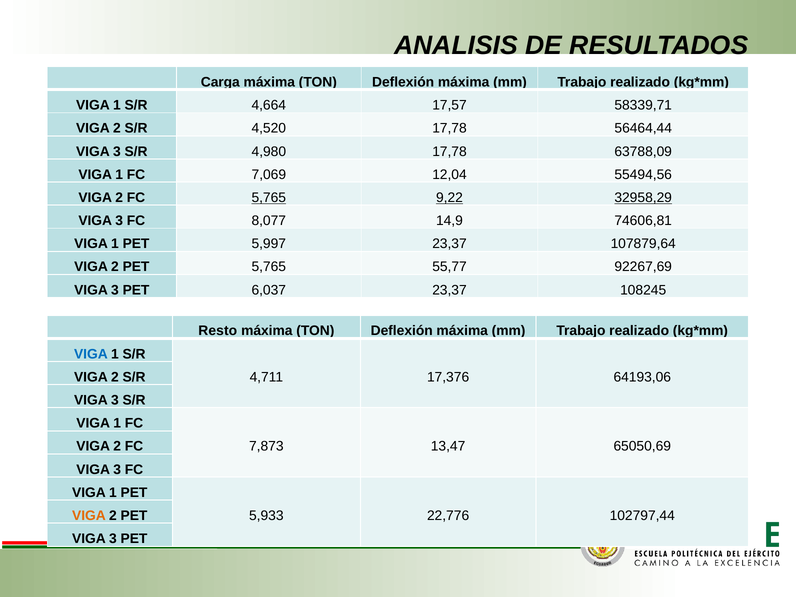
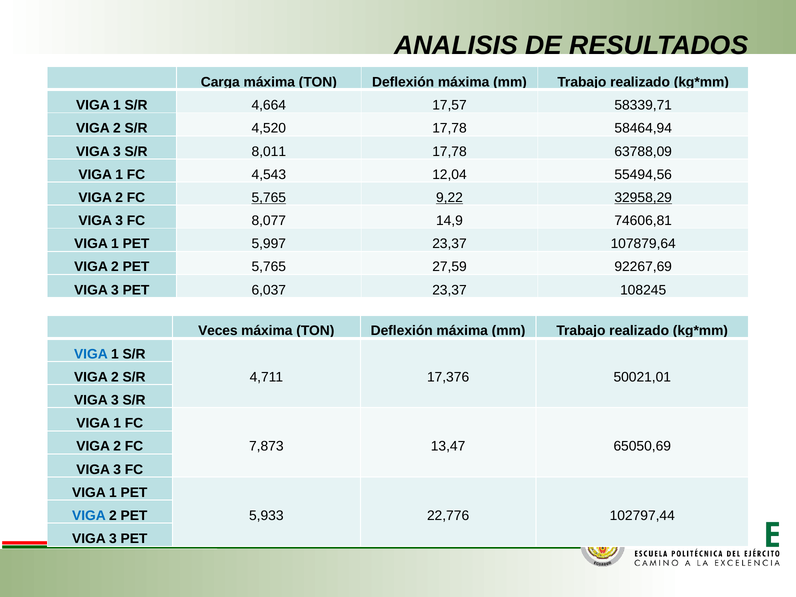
56464,44: 56464,44 -> 58464,94
4,980: 4,980 -> 8,011
7,069: 7,069 -> 4,543
55,77: 55,77 -> 27,59
Resto: Resto -> Veces
64193,06: 64193,06 -> 50021,01
VIGA at (89, 516) colour: orange -> blue
